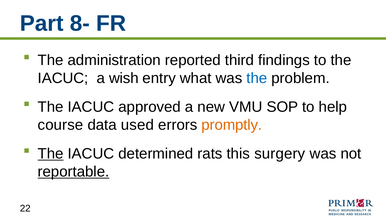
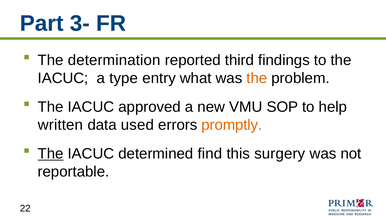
8-: 8- -> 3-
administration: administration -> determination
wish: wish -> type
the at (257, 78) colour: blue -> orange
course: course -> written
rats: rats -> find
reportable underline: present -> none
